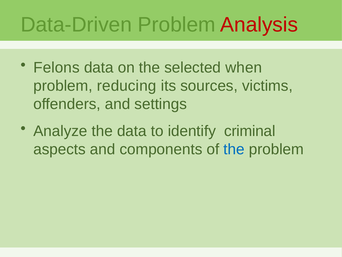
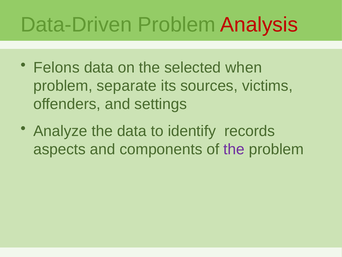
reducing: reducing -> separate
criminal: criminal -> records
the at (234, 149) colour: blue -> purple
